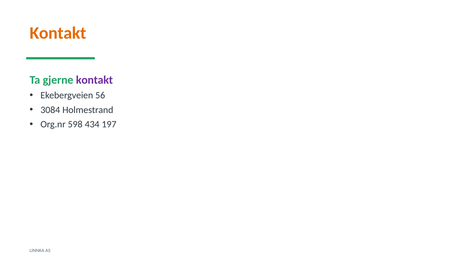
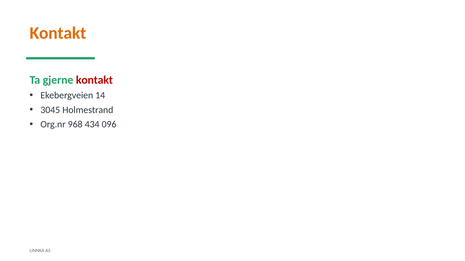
kontakt at (94, 80) colour: purple -> red
56: 56 -> 14
3084: 3084 -> 3045
598: 598 -> 968
197: 197 -> 096
